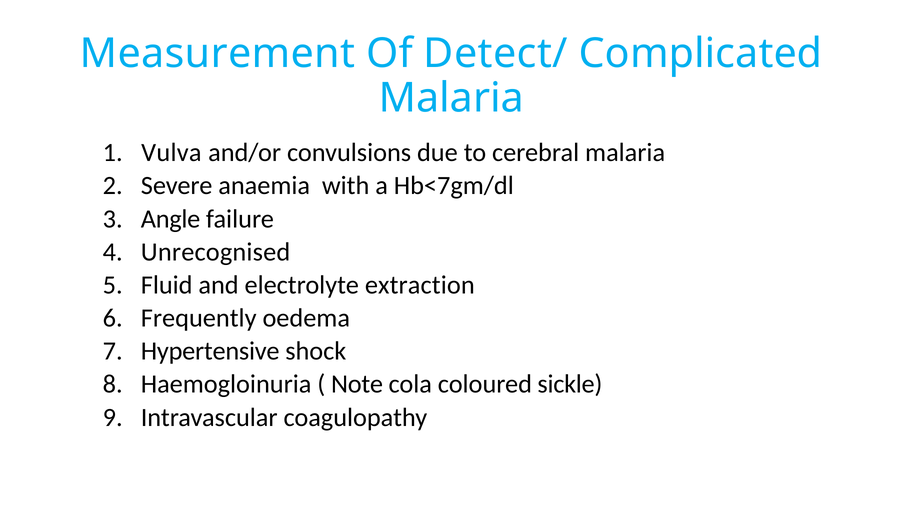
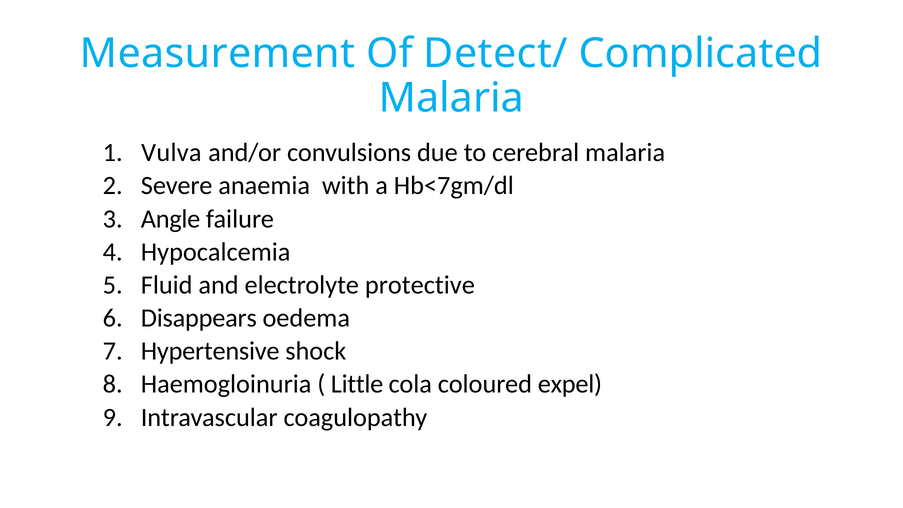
Unrecognised: Unrecognised -> Hypocalcemia
extraction: extraction -> protective
Frequently: Frequently -> Disappears
Note: Note -> Little
sickle: sickle -> expel
